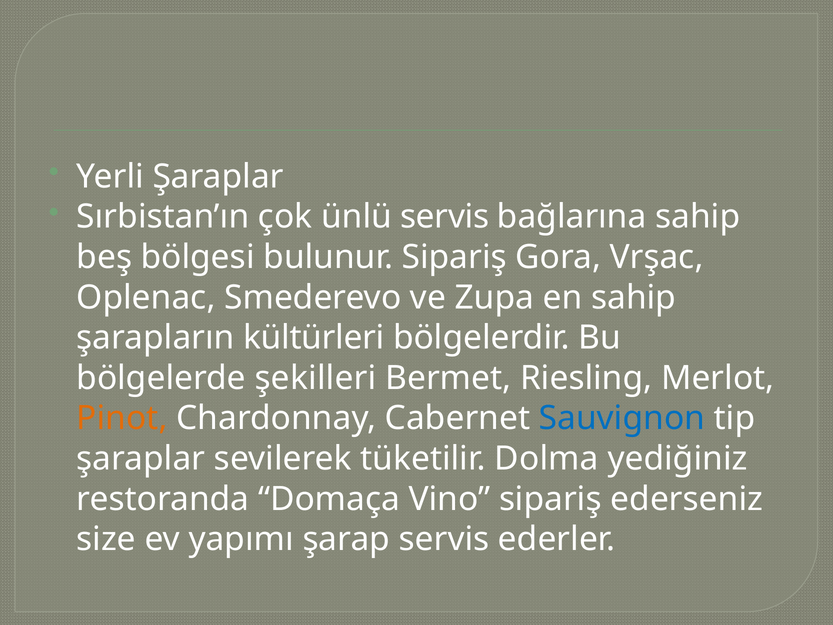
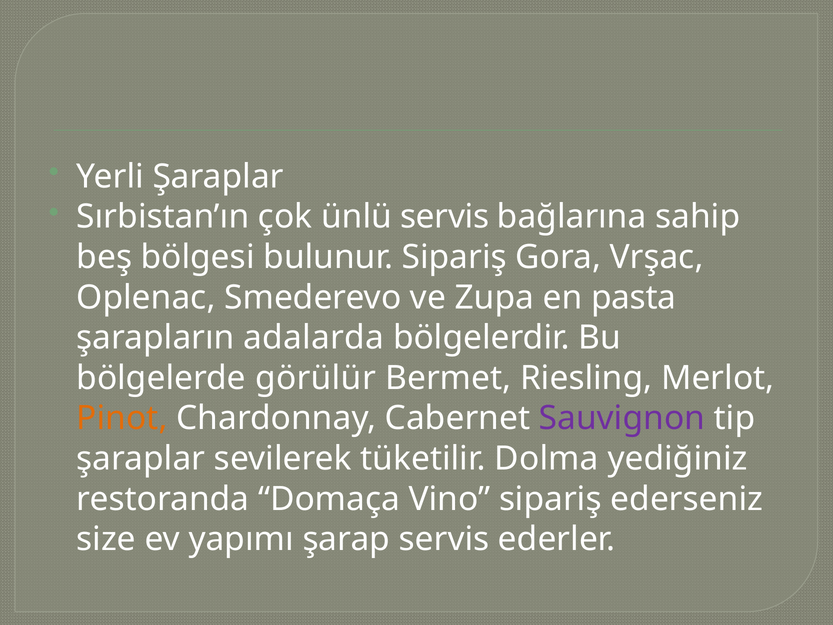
en sahip: sahip -> pasta
kültürleri: kültürleri -> adalarda
şekilleri: şekilleri -> görülür
Sauvignon colour: blue -> purple
